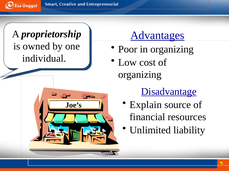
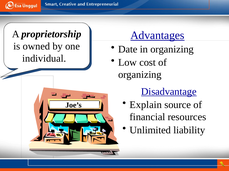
Poor: Poor -> Date
